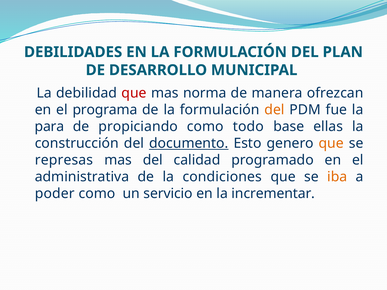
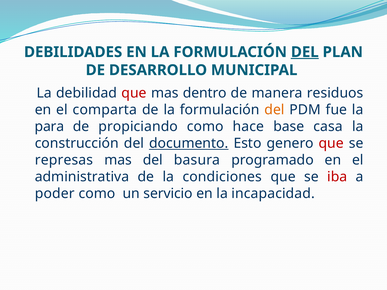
DEL at (305, 52) underline: none -> present
norma: norma -> dentro
ofrezcan: ofrezcan -> residuos
programa: programa -> comparta
todo: todo -> hace
ellas: ellas -> casa
que at (331, 143) colour: orange -> red
calidad: calidad -> basura
iba colour: orange -> red
incrementar: incrementar -> incapacidad
